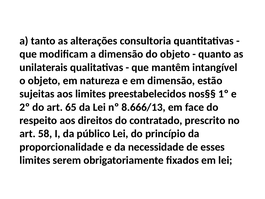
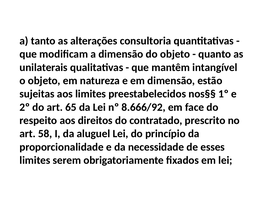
8.666/13: 8.666/13 -> 8.666/92
público: público -> aluguel
